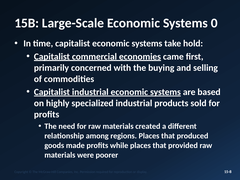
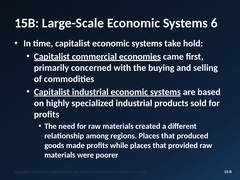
0: 0 -> 6
